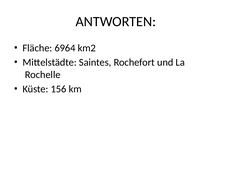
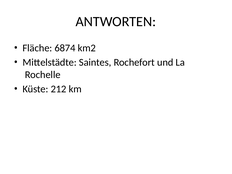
6964: 6964 -> 6874
156: 156 -> 212
